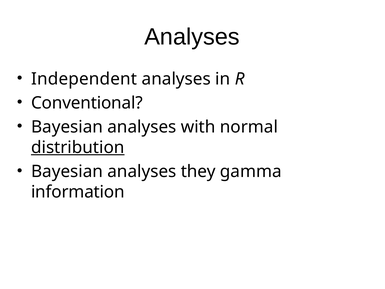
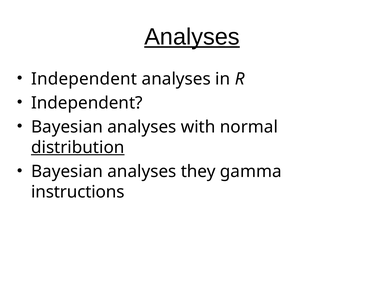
Analyses at (192, 37) underline: none -> present
Conventional at (87, 103): Conventional -> Independent
information: information -> instructions
